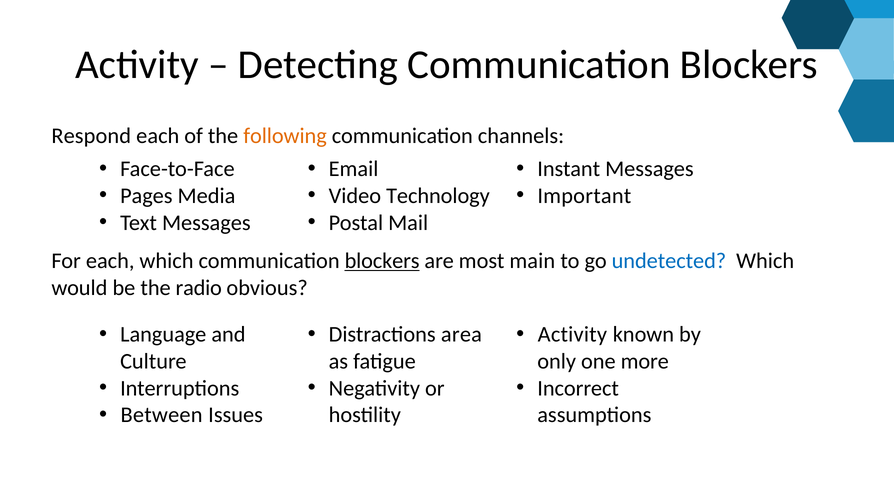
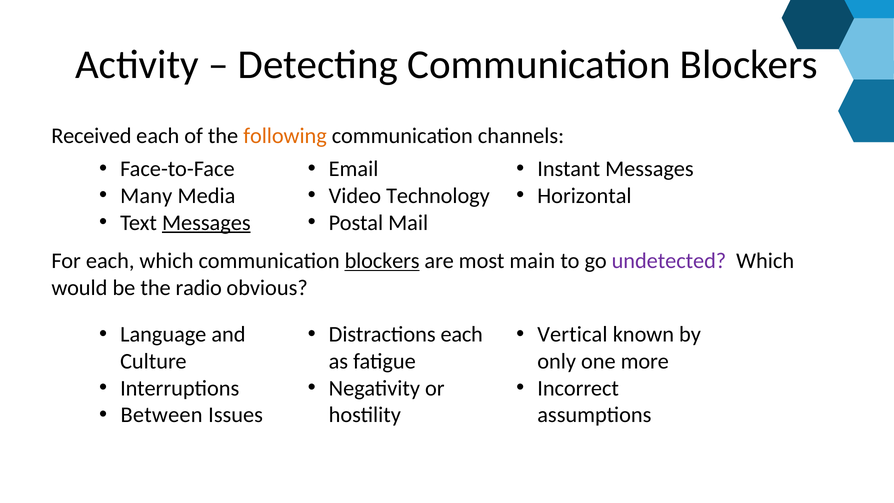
Respond: Respond -> Received
Pages: Pages -> Many
Important: Important -> Horizontal
Messages at (206, 223) underline: none -> present
undetected colour: blue -> purple
Distractions area: area -> each
Activity at (572, 334): Activity -> Vertical
